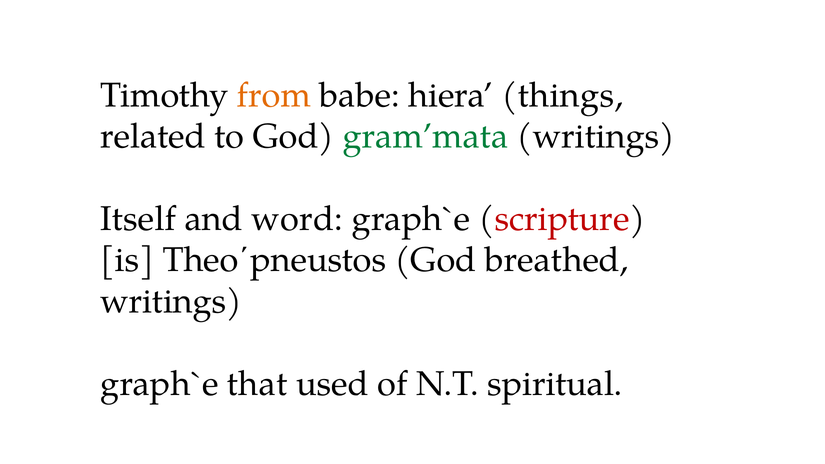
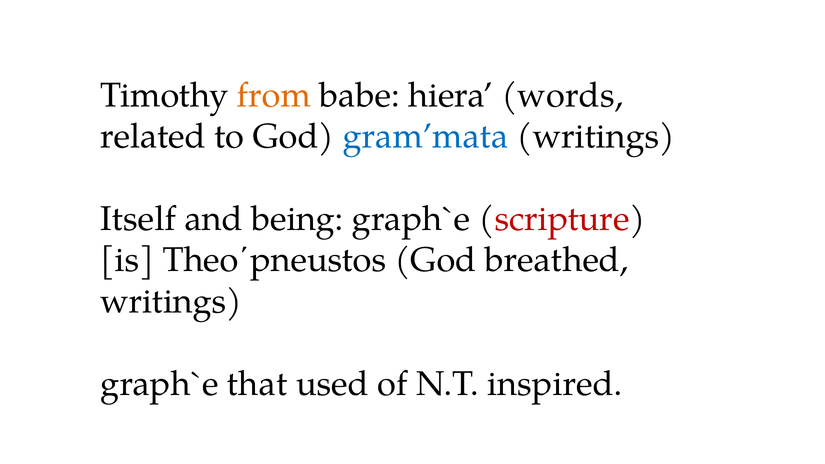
things: things -> words
gram’mata colour: green -> blue
word: word -> being
spiritual: spiritual -> inspired
